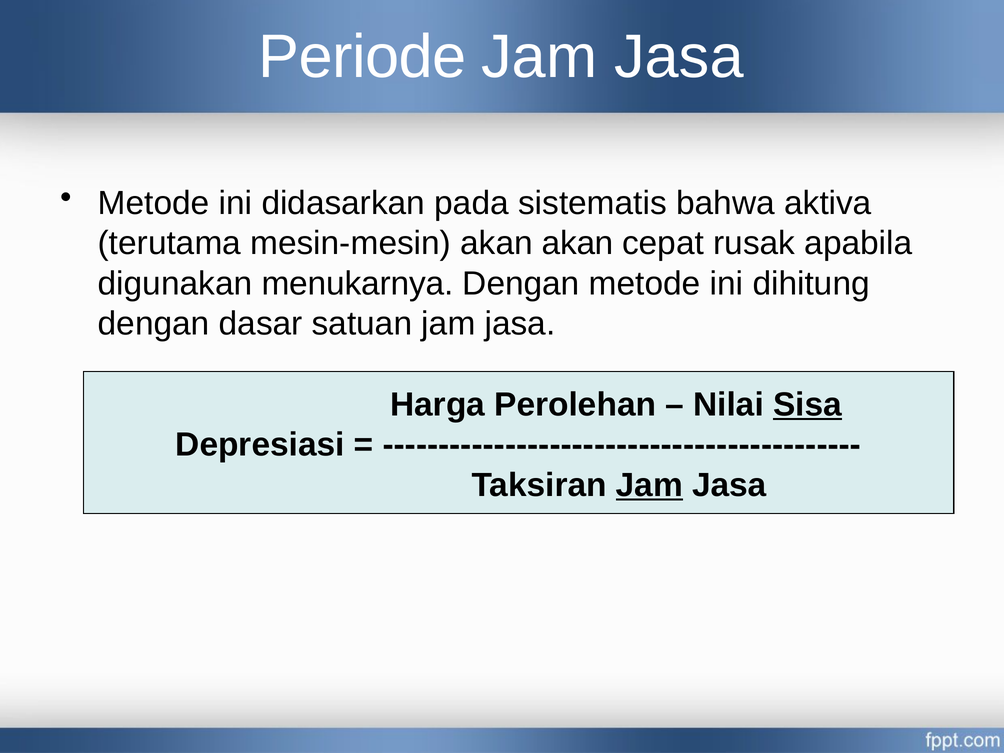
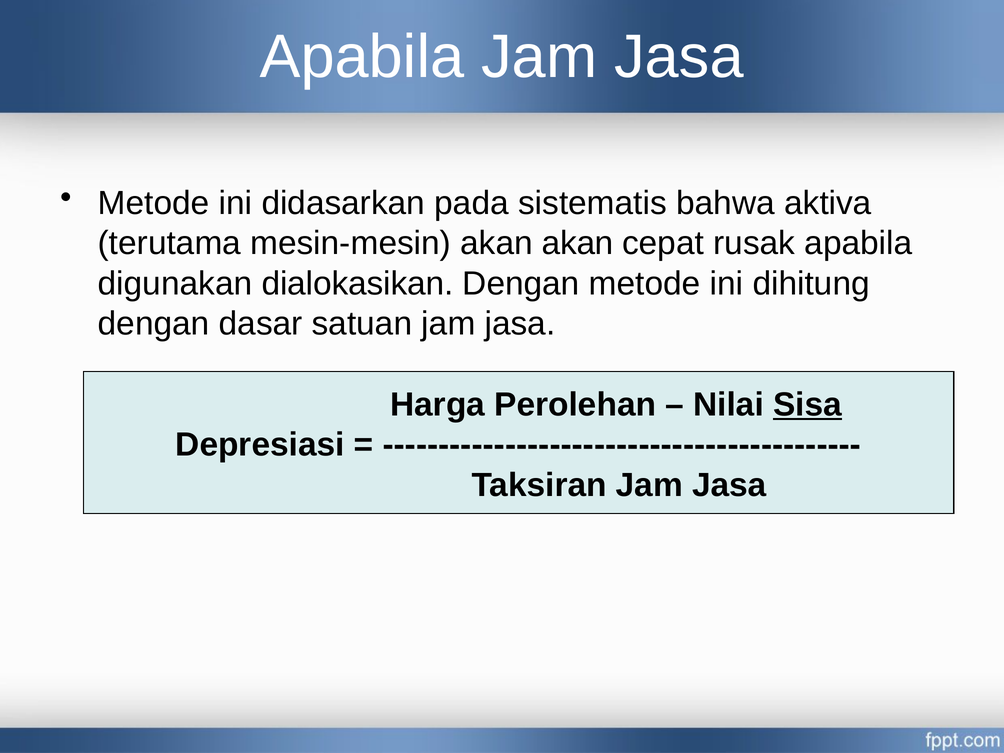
Periode at (362, 57): Periode -> Apabila
menukarnya: menukarnya -> dialokasikan
Jam at (649, 485) underline: present -> none
